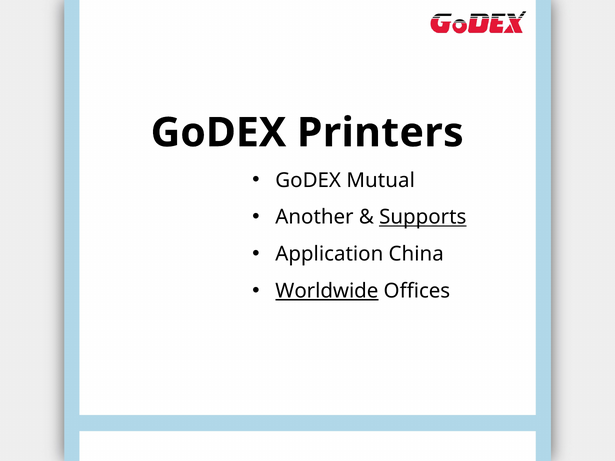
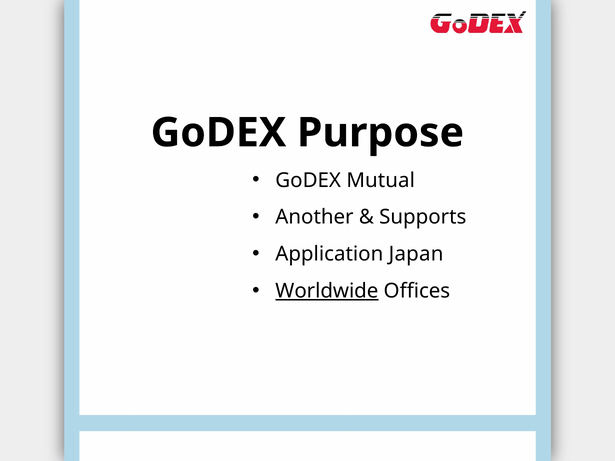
Printers: Printers -> Purpose
Supports underline: present -> none
China: China -> Japan
